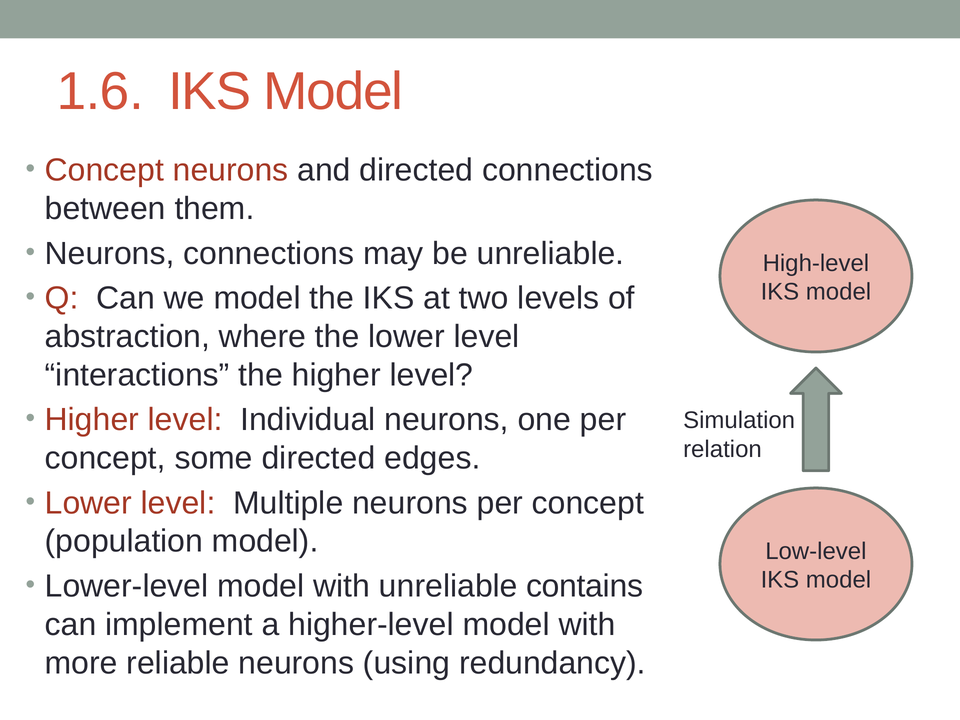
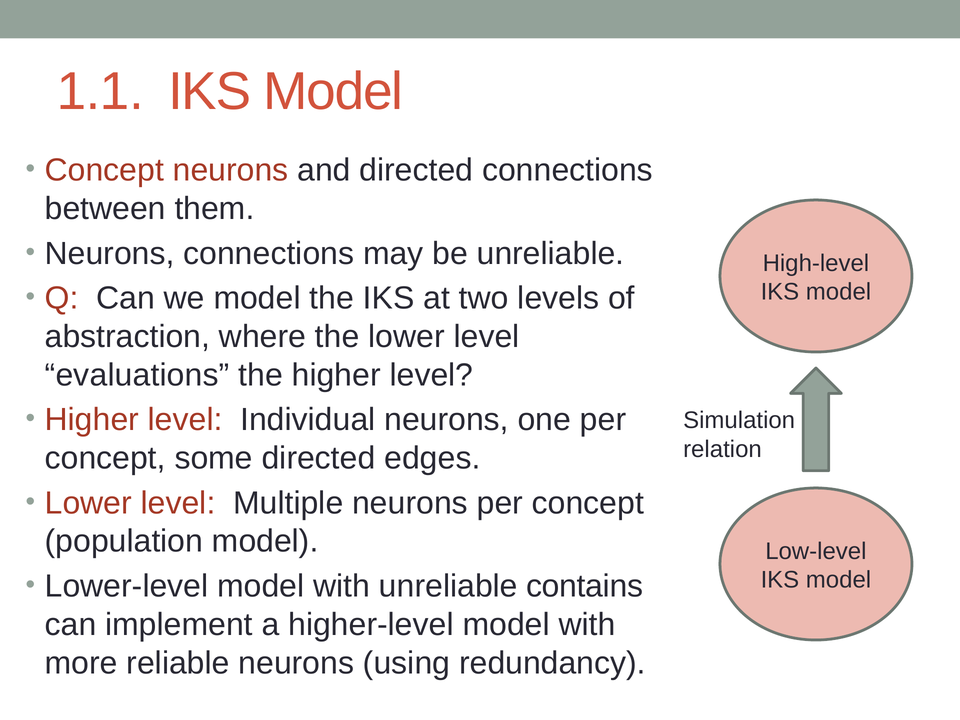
1.6: 1.6 -> 1.1
interactions: interactions -> evaluations
